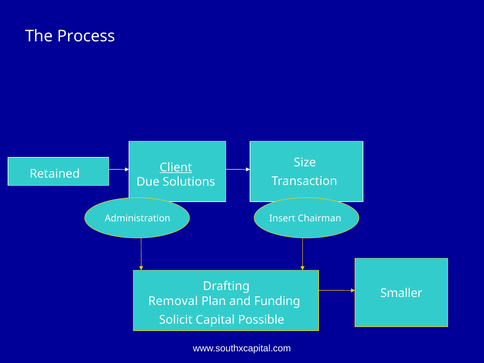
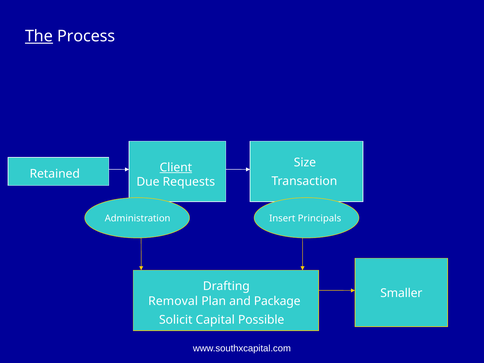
The underline: none -> present
Solutions: Solutions -> Requests
Chairman: Chairman -> Principals
Funding: Funding -> Package
